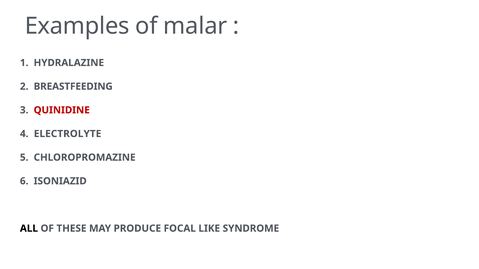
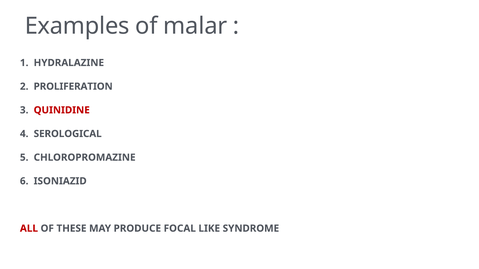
BREASTFEEDING: BREASTFEEDING -> PROLIFERATION
ELECTROLYTE: ELECTROLYTE -> SEROLOGICAL
ALL colour: black -> red
